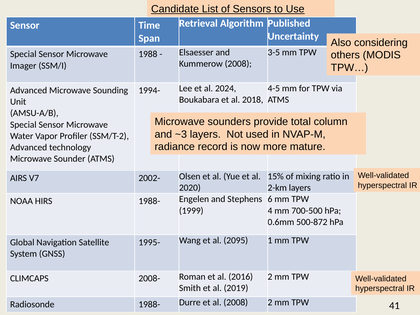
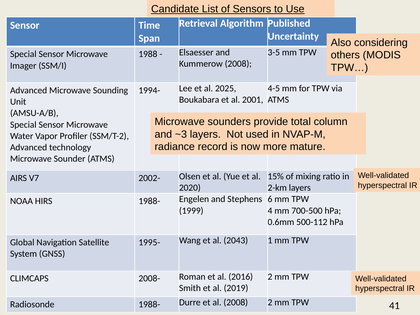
2024: 2024 -> 2025
2018: 2018 -> 2001
500-872: 500-872 -> 500-112
2095: 2095 -> 2043
